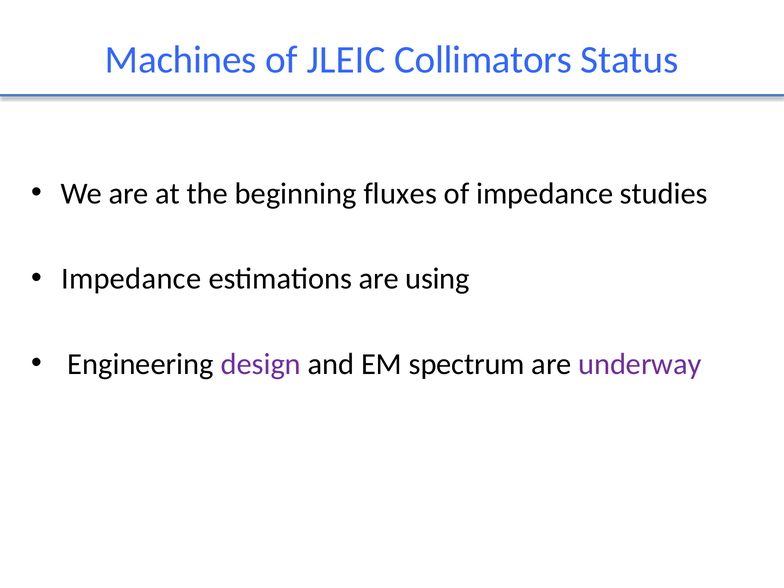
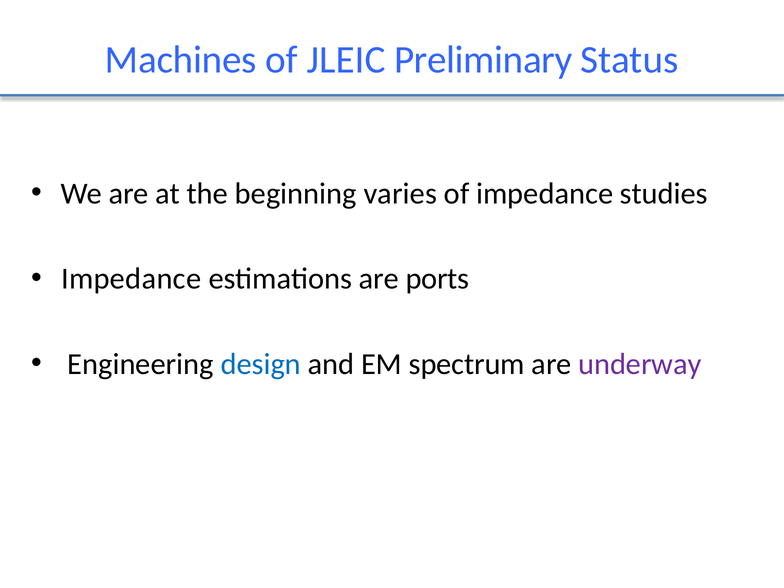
Collimators: Collimators -> Preliminary
fluxes: fluxes -> varies
using: using -> ports
design colour: purple -> blue
